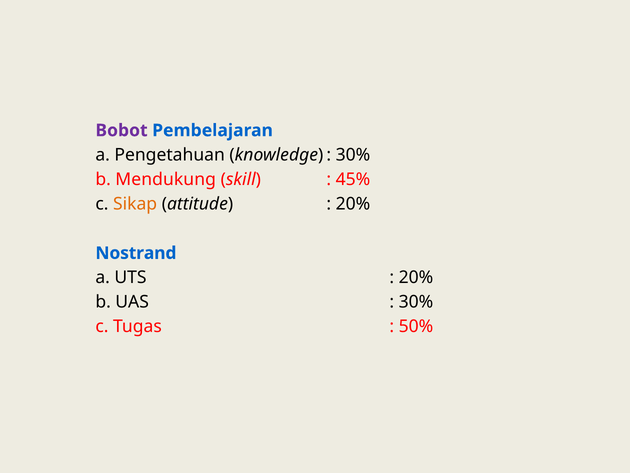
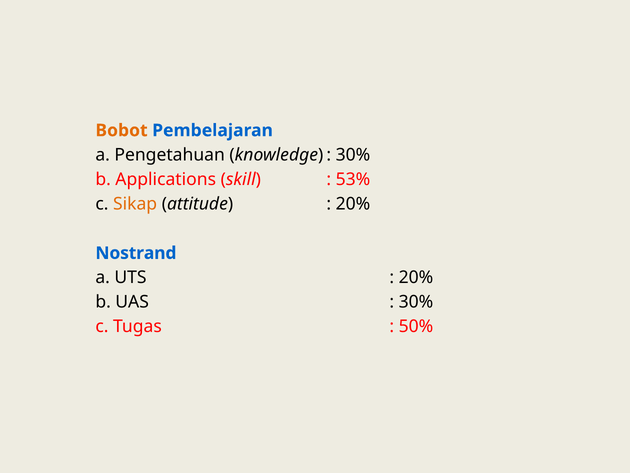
Bobot colour: purple -> orange
Mendukung: Mendukung -> Applications
45%: 45% -> 53%
